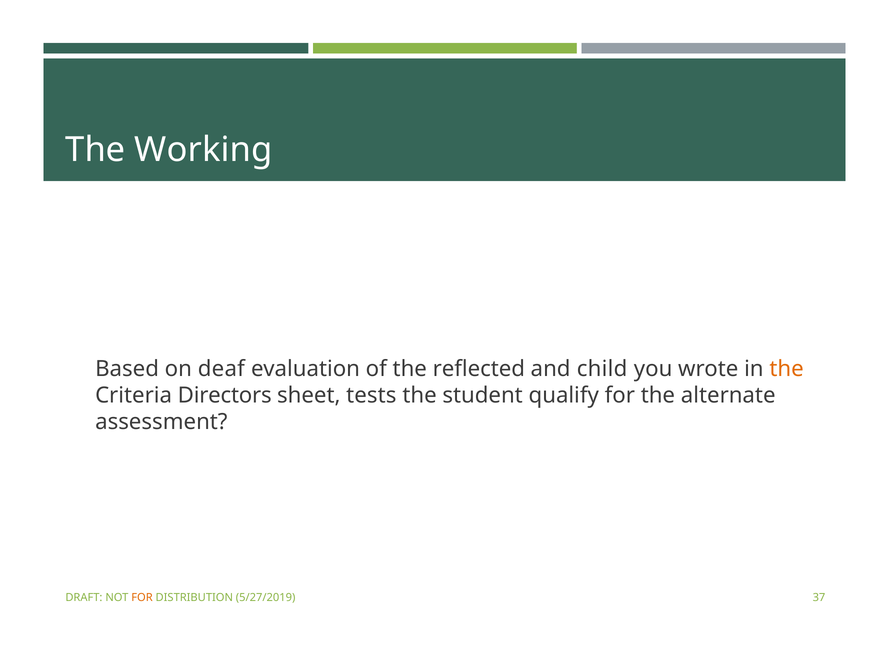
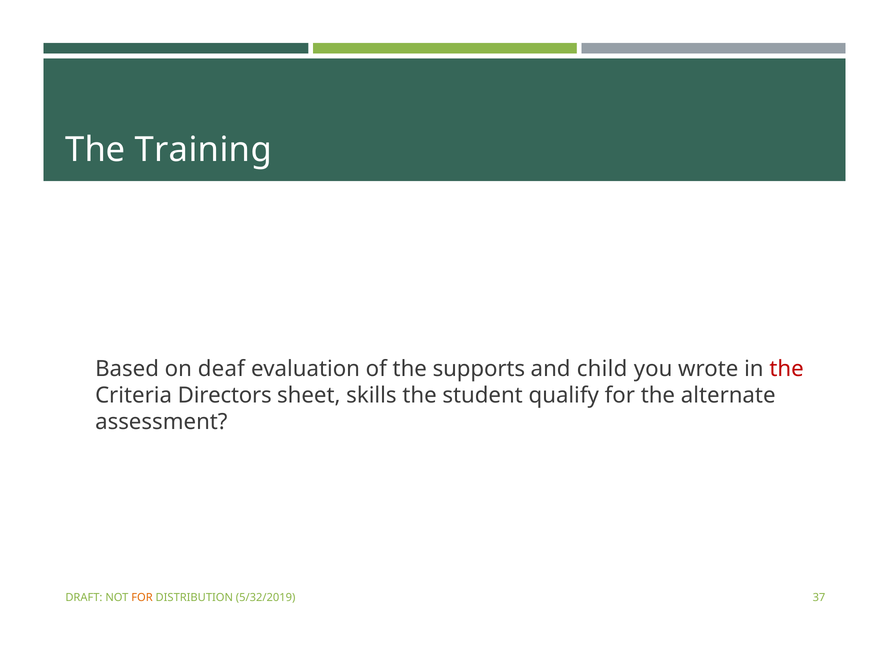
Working: Working -> Training
reflected: reflected -> supports
the at (787, 368) colour: orange -> red
tests: tests -> skills
5/27/2019: 5/27/2019 -> 5/32/2019
